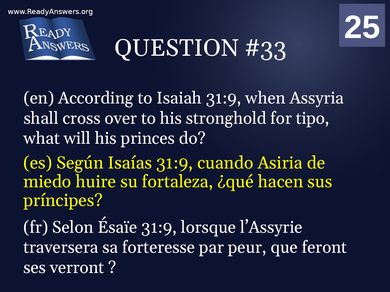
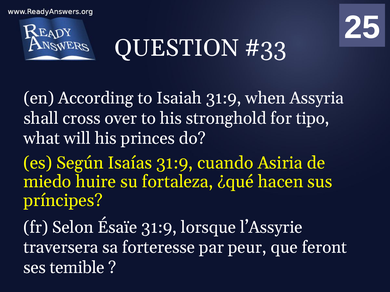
verront: verront -> temible
